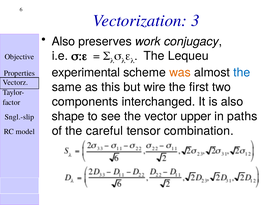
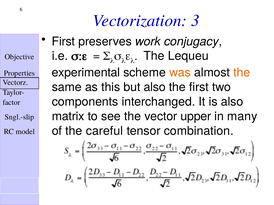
Also at (63, 41): Also -> First
the at (242, 73) colour: blue -> orange
but wire: wire -> also
shape: shape -> matrix
paths: paths -> many
